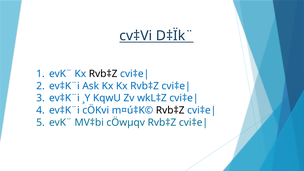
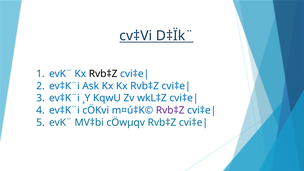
Rvb‡Z at (170, 110) colour: black -> purple
